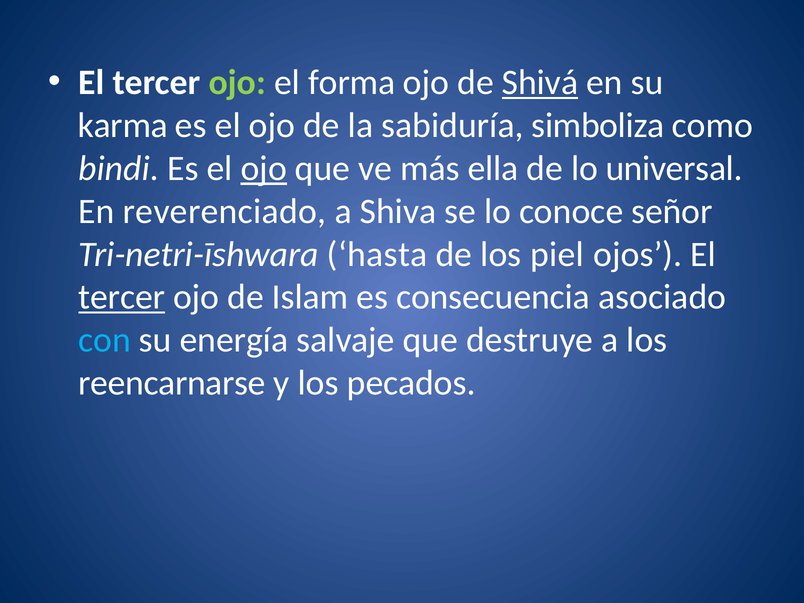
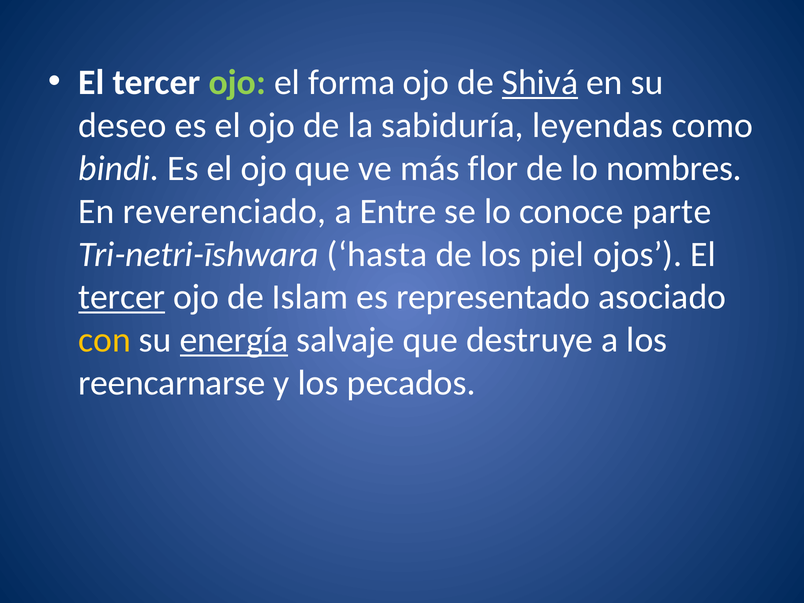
karma: karma -> deseo
simboliza: simboliza -> leyendas
ojo at (264, 168) underline: present -> none
ella: ella -> flor
universal: universal -> nombres
Shiva: Shiva -> Entre
señor: señor -> parte
consecuencia: consecuencia -> representado
con colour: light blue -> yellow
energía underline: none -> present
